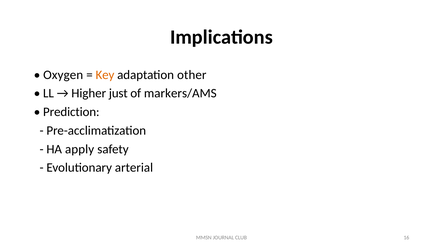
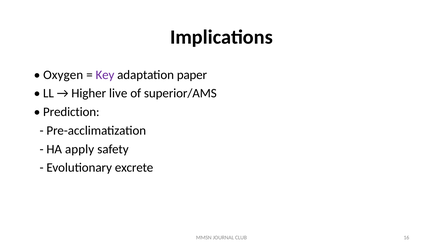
Key colour: orange -> purple
other: other -> paper
just: just -> live
markers/AMS: markers/AMS -> superior/AMS
arterial: arterial -> excrete
